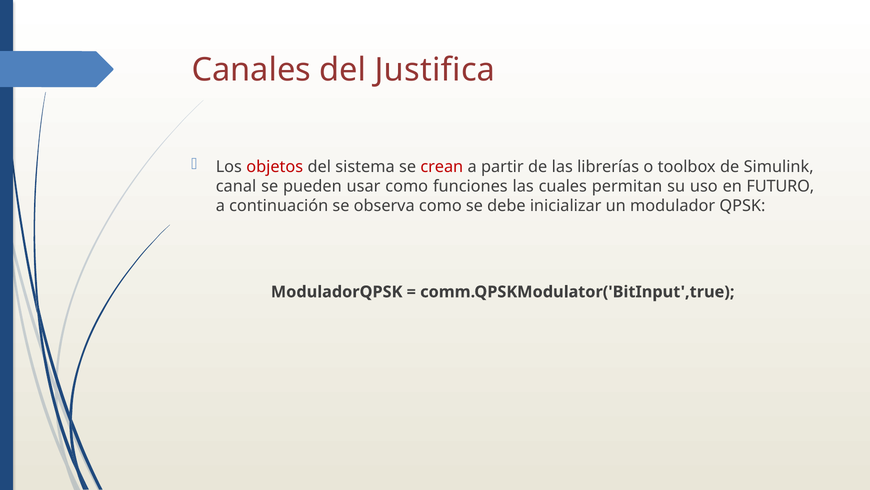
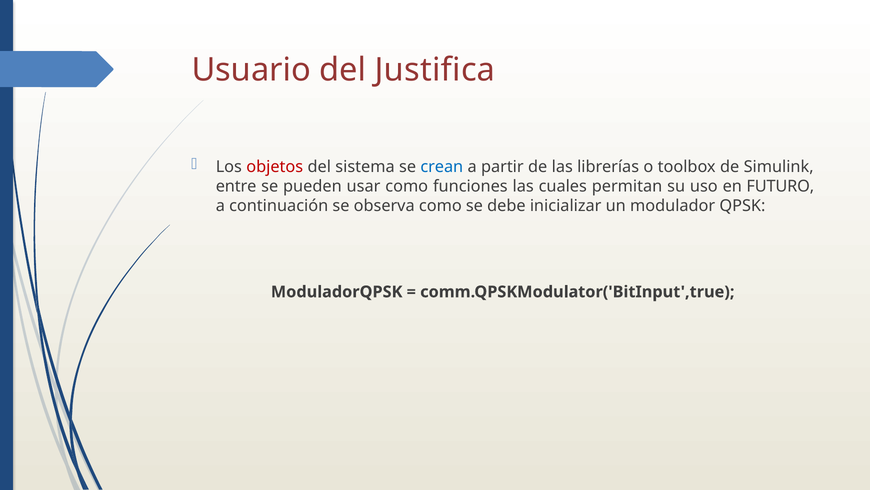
Canales: Canales -> Usuario
crean colour: red -> blue
canal: canal -> entre
